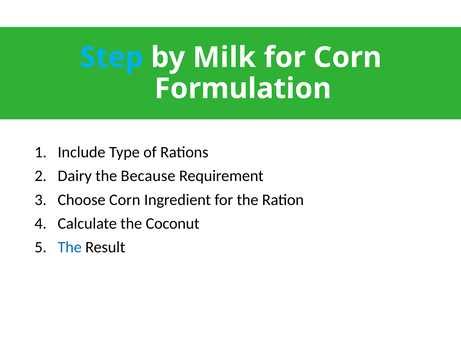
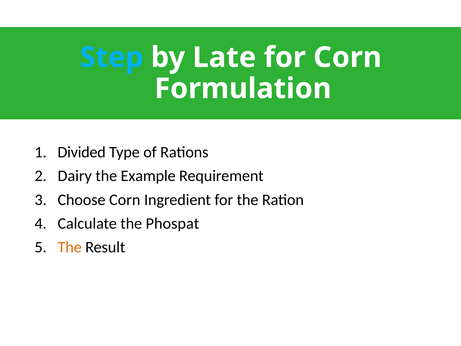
Milk: Milk -> Late
Include: Include -> Divided
Because: Because -> Example
Coconut: Coconut -> Phospat
The at (70, 247) colour: blue -> orange
